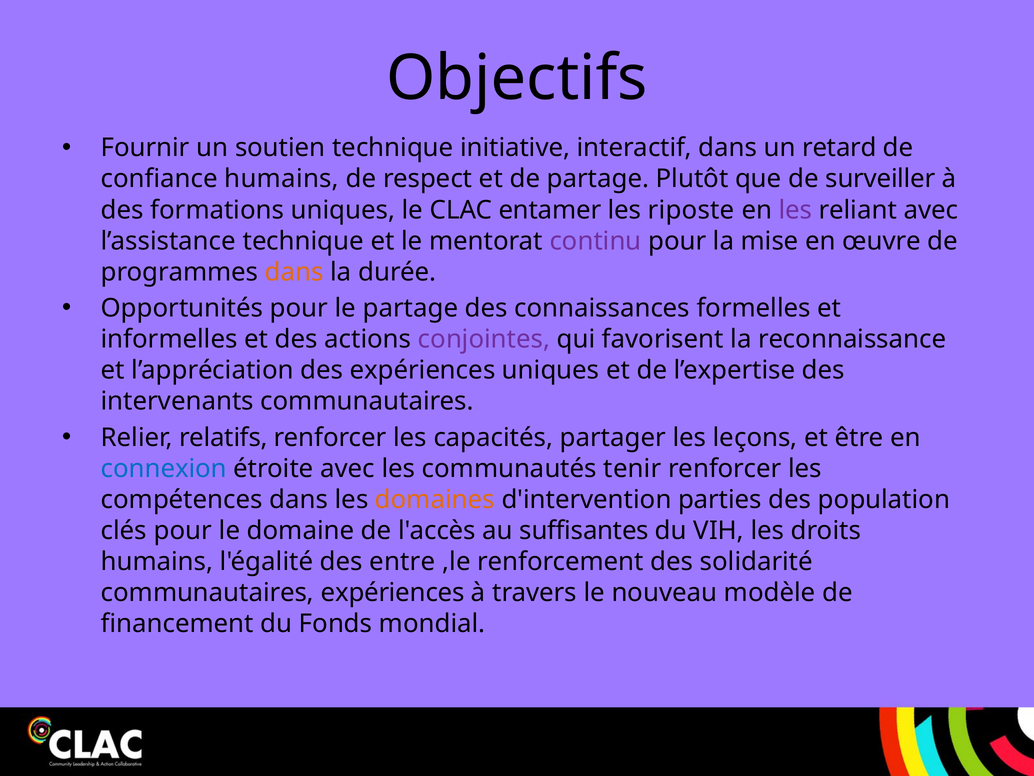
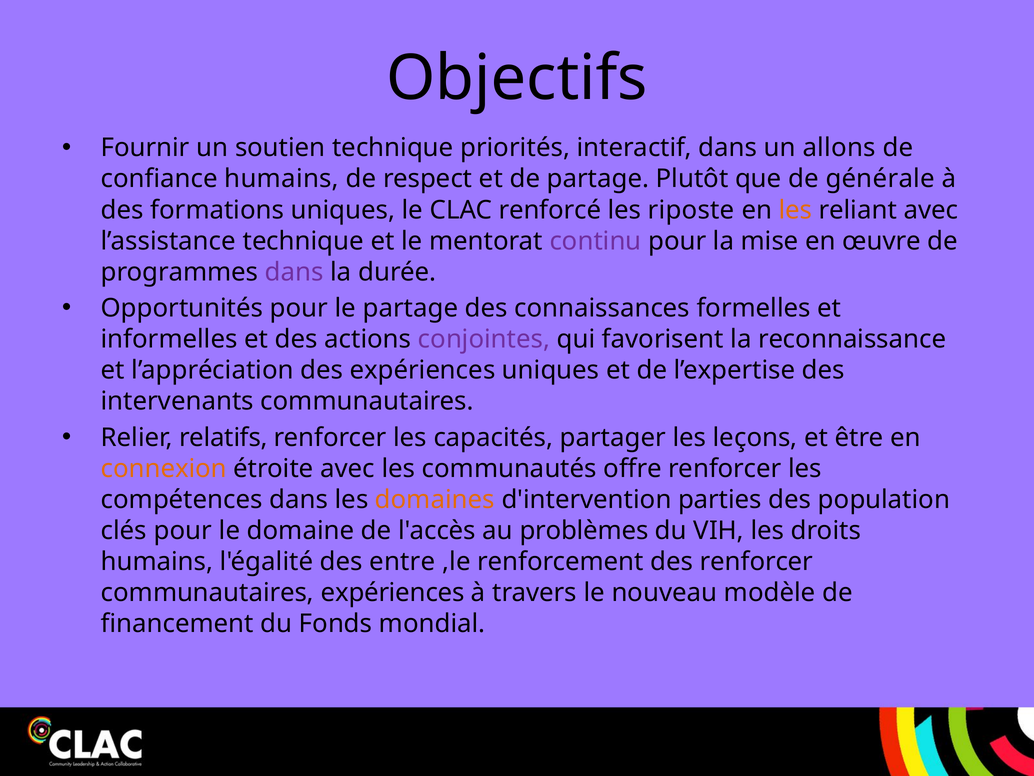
initiative: initiative -> priorités
retard: retard -> allons
surveiller: surveiller -> générale
entamer: entamer -> renforcé
les at (796, 210) colour: purple -> orange
dans at (294, 272) colour: orange -> purple
connexion colour: blue -> orange
tenir: tenir -> offre
suffisantes: suffisantes -> problèmes
des solidarité: solidarité -> renforcer
